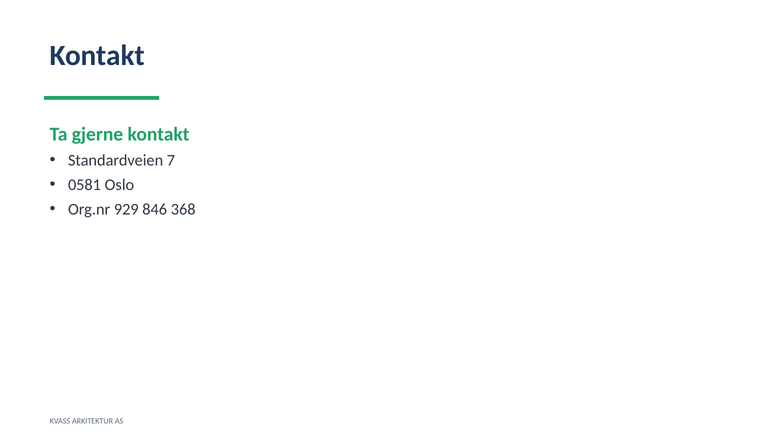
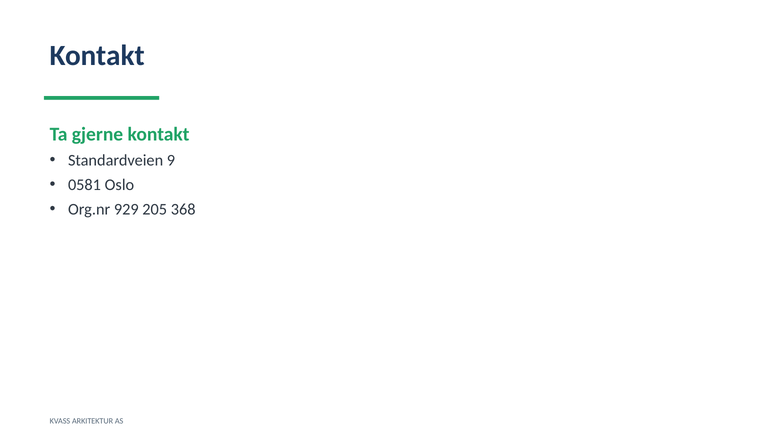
7: 7 -> 9
846: 846 -> 205
